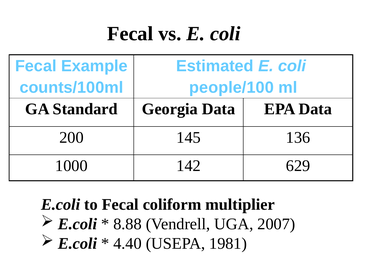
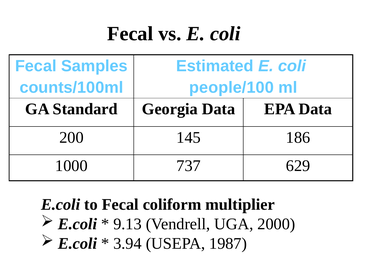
Example: Example -> Samples
136: 136 -> 186
142: 142 -> 737
8.88: 8.88 -> 9.13
2007: 2007 -> 2000
4.40: 4.40 -> 3.94
1981: 1981 -> 1987
